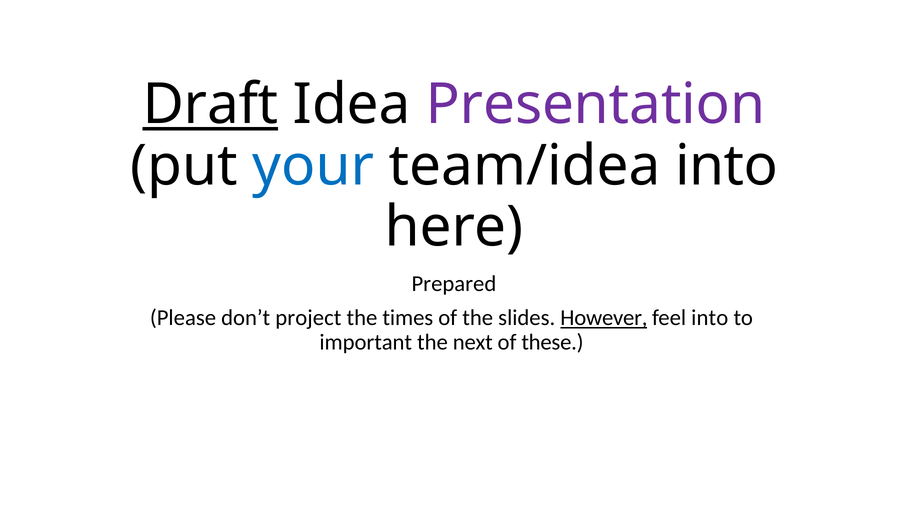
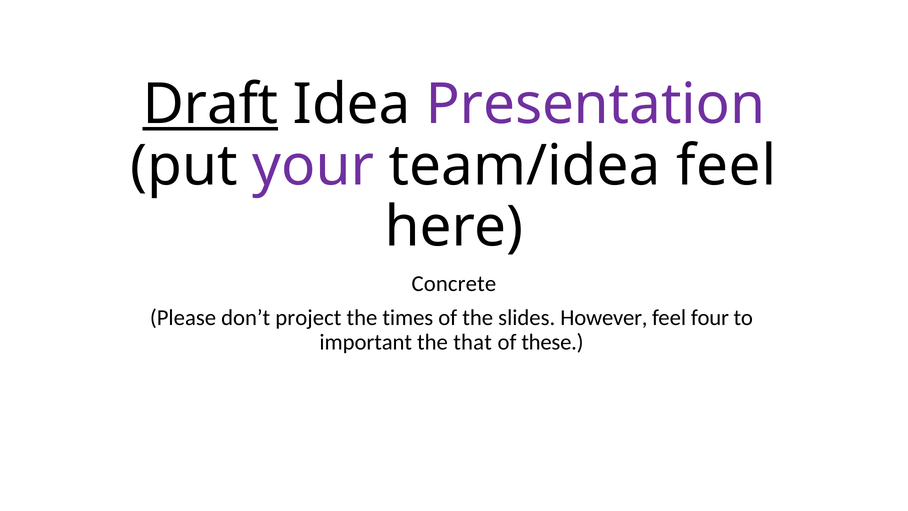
your colour: blue -> purple
team/idea into: into -> feel
Prepared: Prepared -> Concrete
However underline: present -> none
feel into: into -> four
next: next -> that
